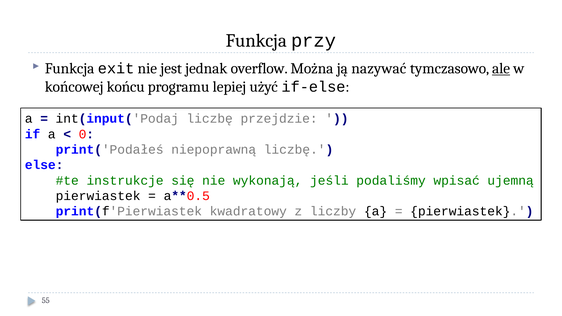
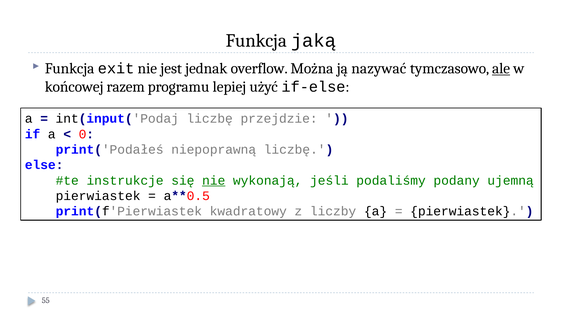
przy: przy -> jaką
końcu: końcu -> razem
nie at (214, 181) underline: none -> present
wpisać: wpisać -> podany
